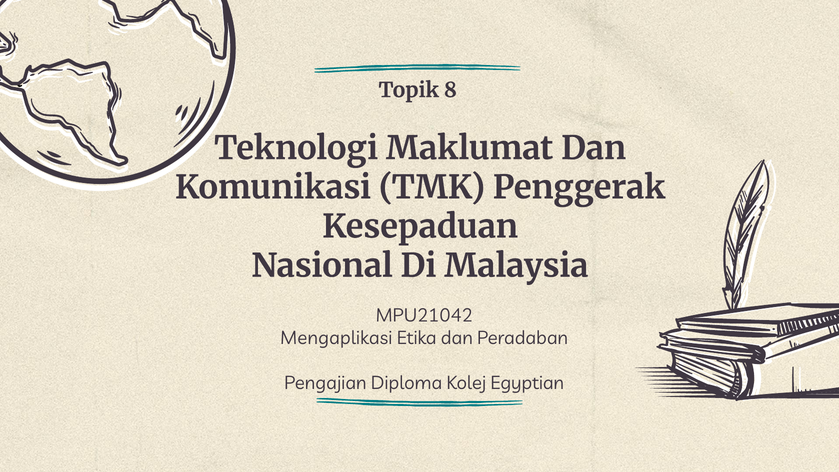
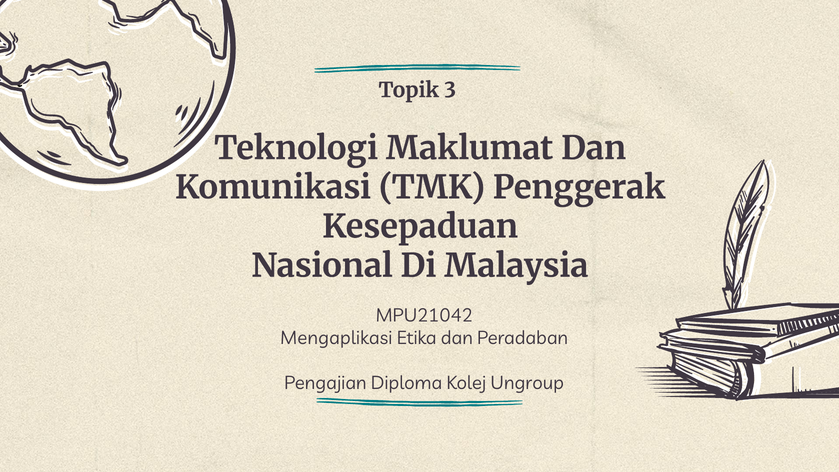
8: 8 -> 3
Egyptian: Egyptian -> Ungroup
